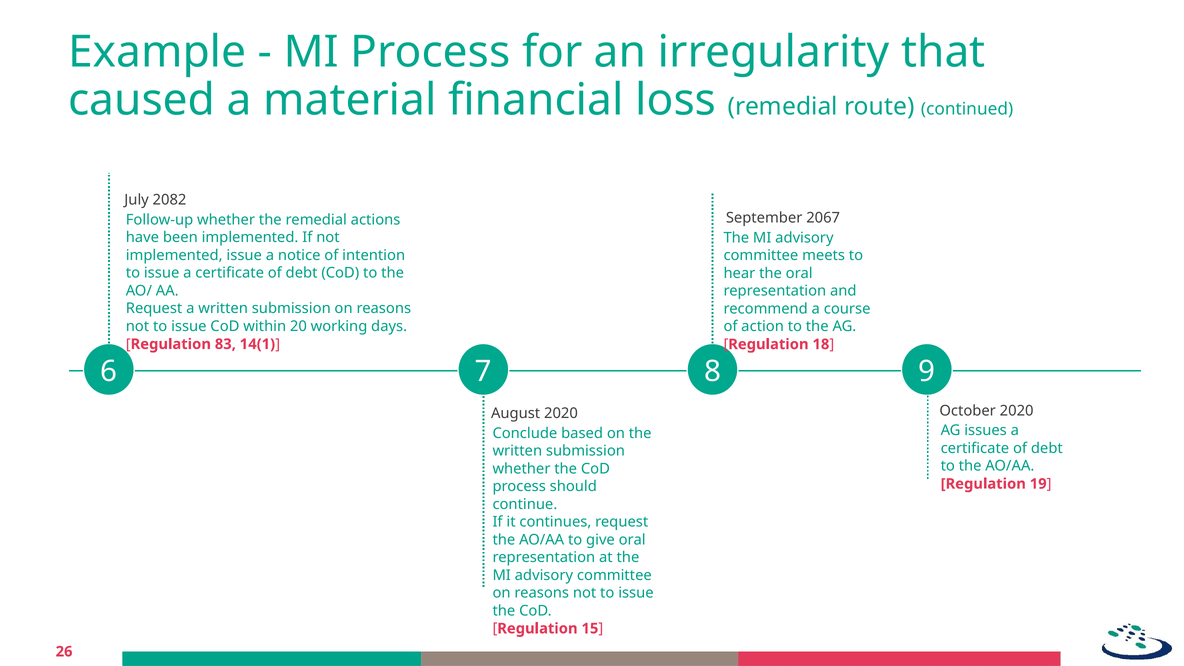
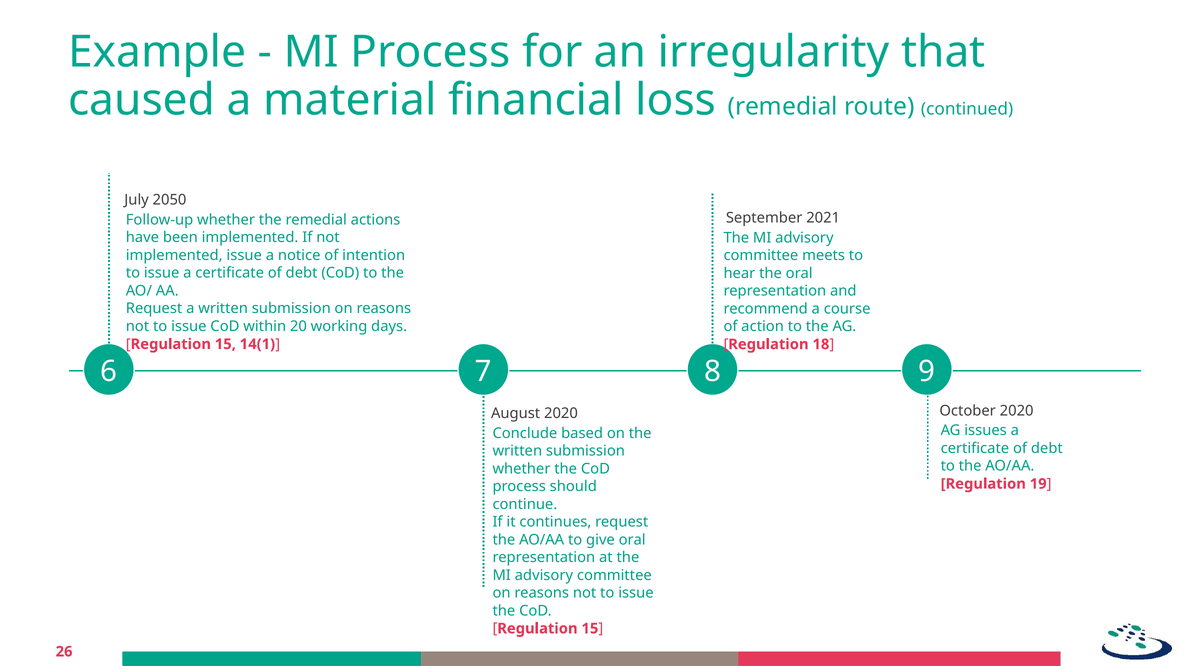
2082: 2082 -> 2050
2067: 2067 -> 2021
83 at (225, 344): 83 -> 15
